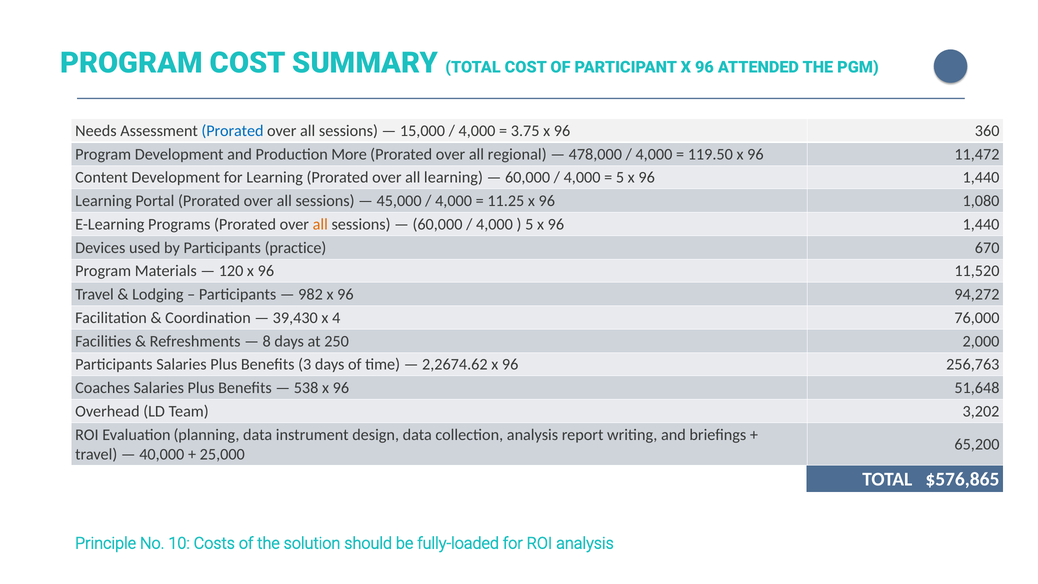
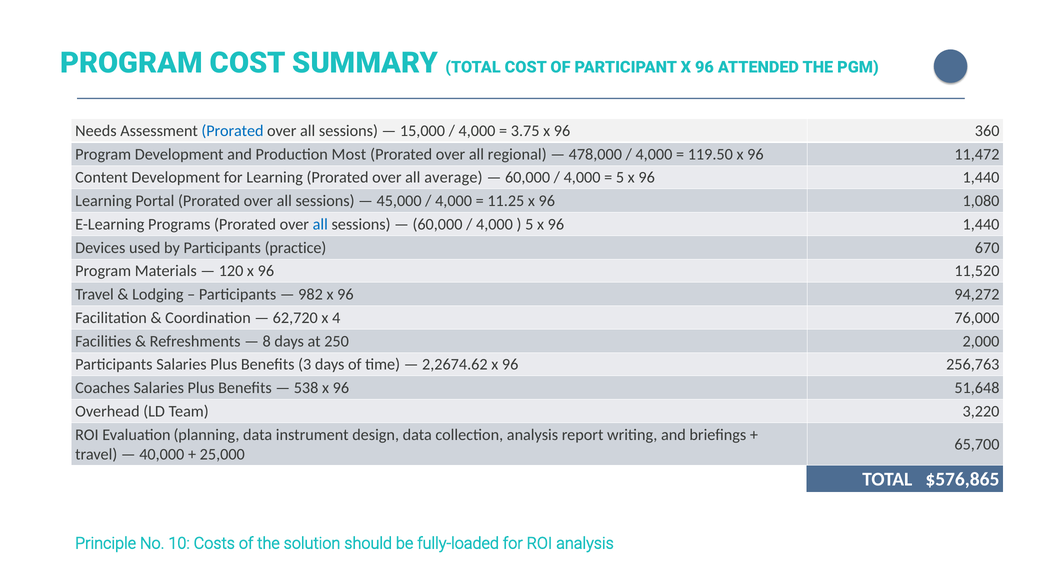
More: More -> Most
all learning: learning -> average
all at (320, 224) colour: orange -> blue
39,430: 39,430 -> 62,720
3,202: 3,202 -> 3,220
65,200: 65,200 -> 65,700
